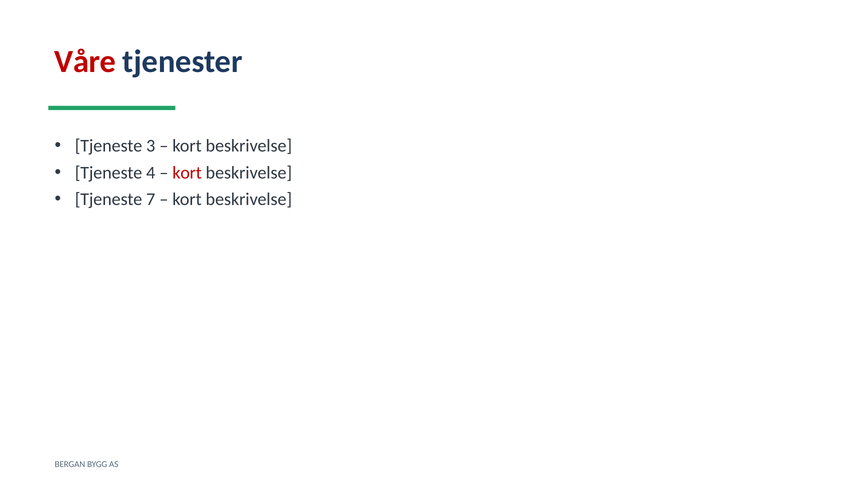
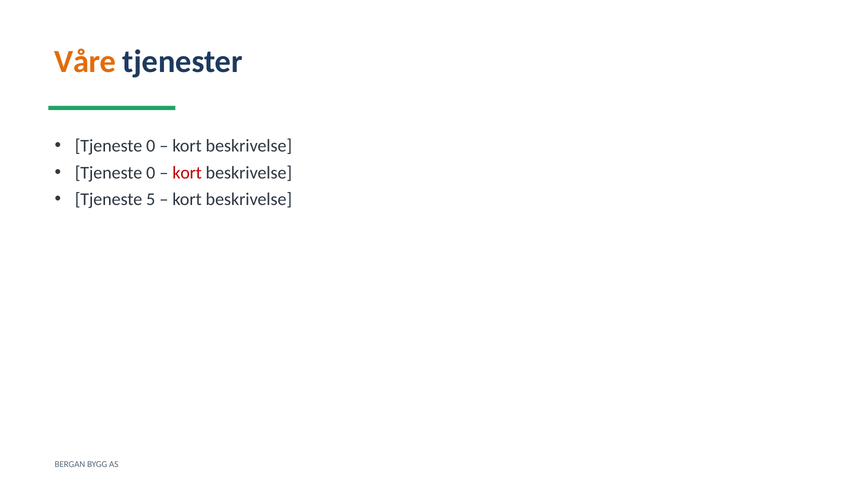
Våre colour: red -> orange
3 at (151, 146): 3 -> 0
4 at (151, 173): 4 -> 0
7: 7 -> 5
